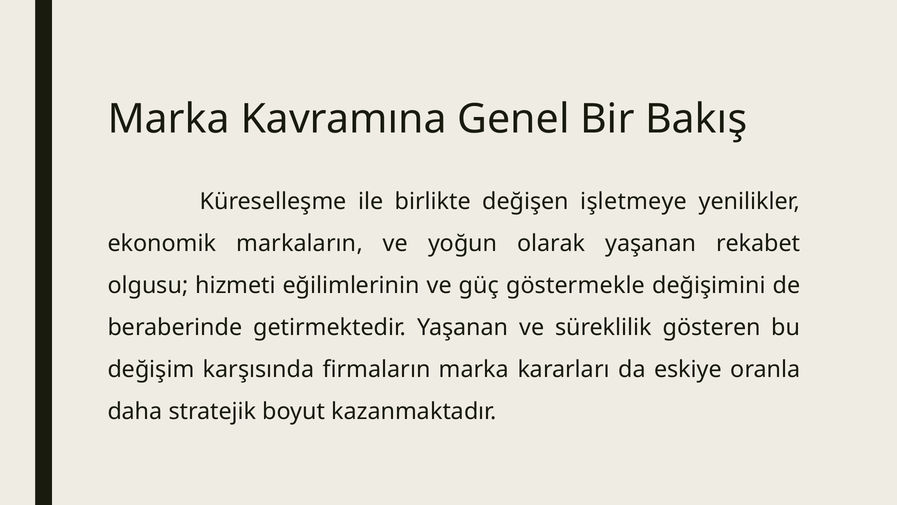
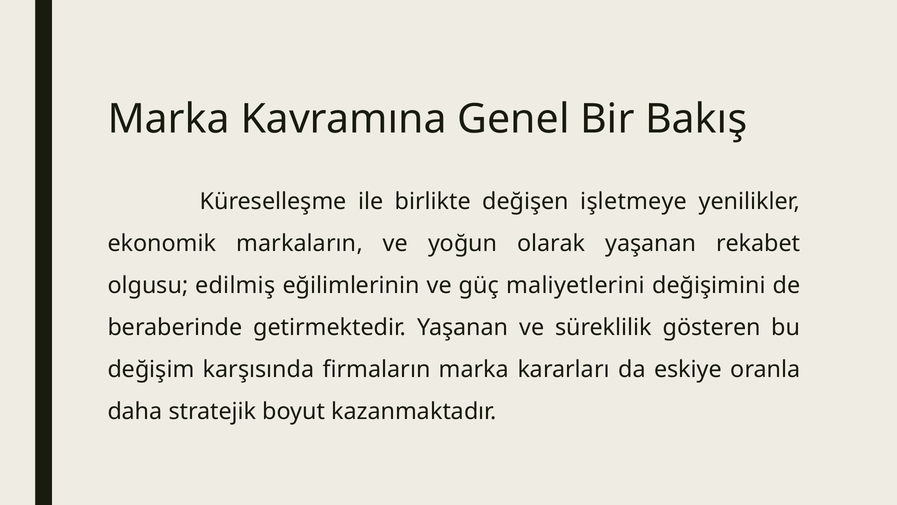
hizmeti: hizmeti -> edilmiş
göstermekle: göstermekle -> maliyetlerini
